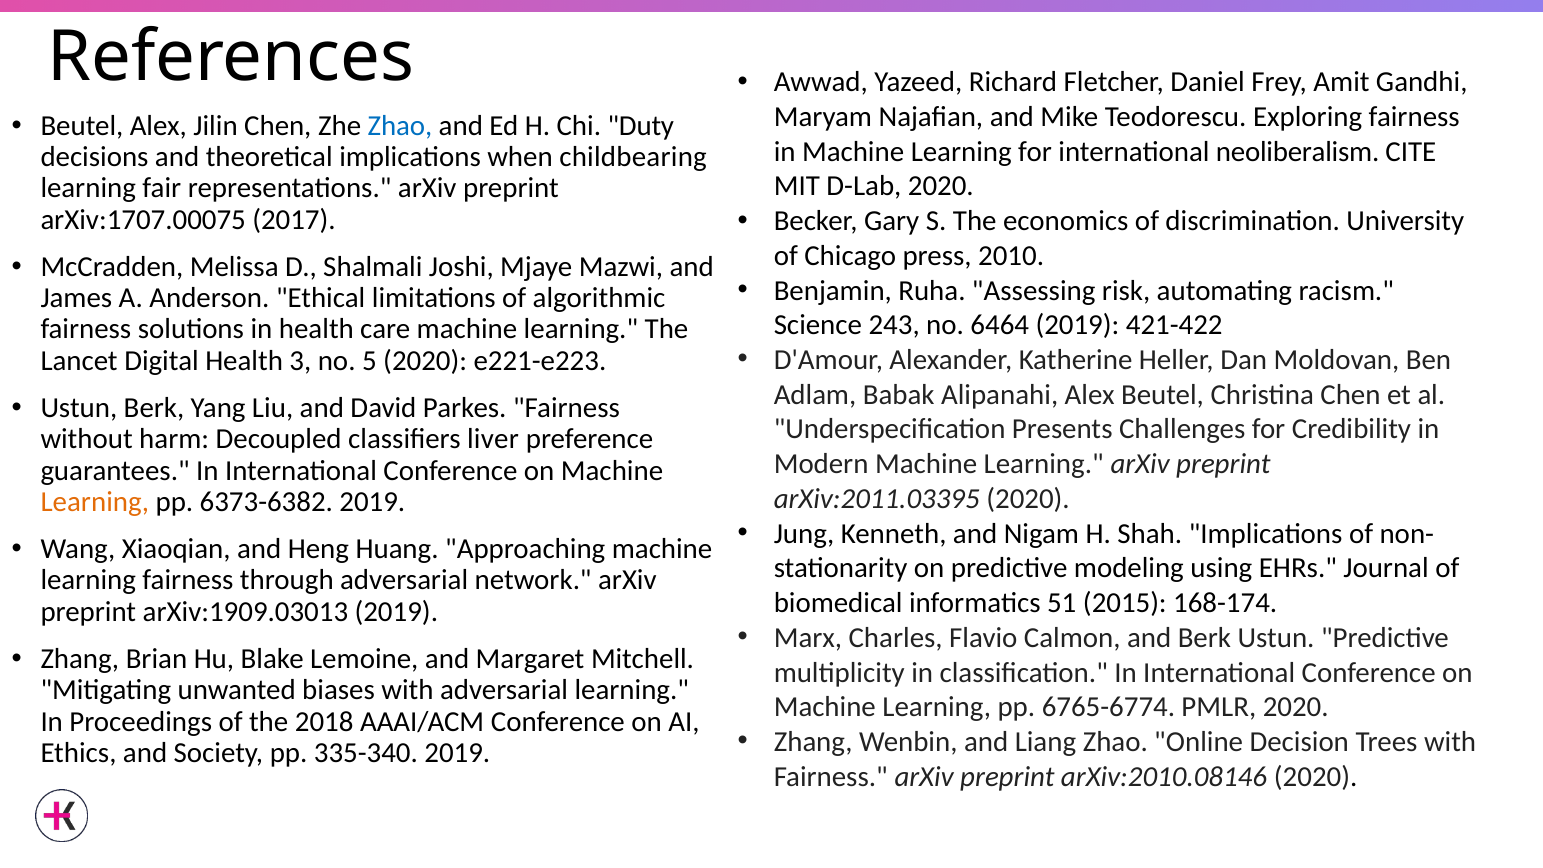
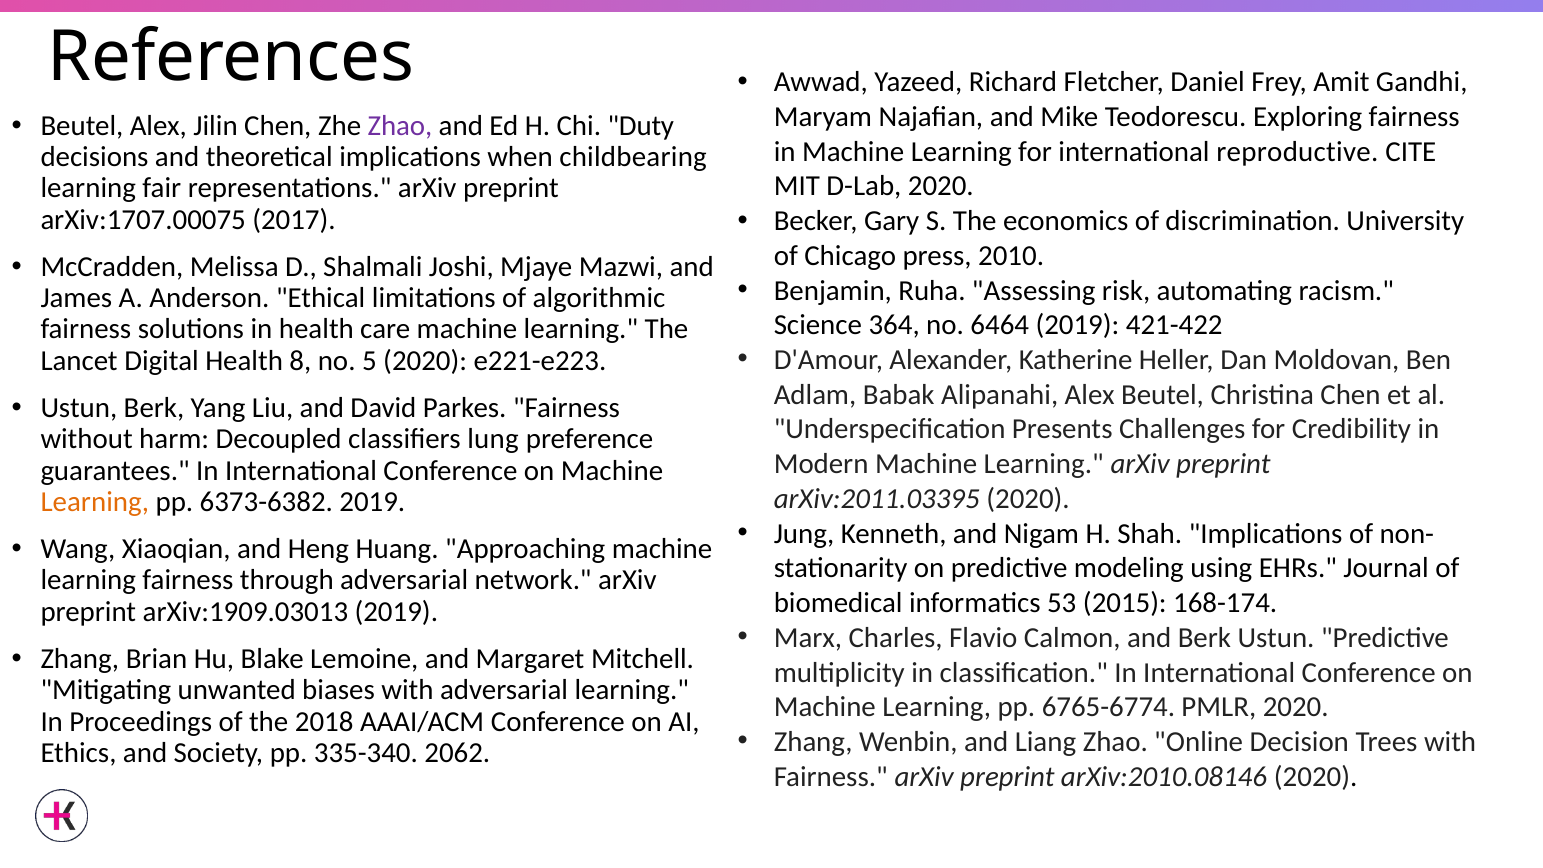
Zhao at (400, 126) colour: blue -> purple
neoliberalism: neoliberalism -> reproductive
243: 243 -> 364
3: 3 -> 8
liver: liver -> lung
51: 51 -> 53
335-340 2019: 2019 -> 2062
